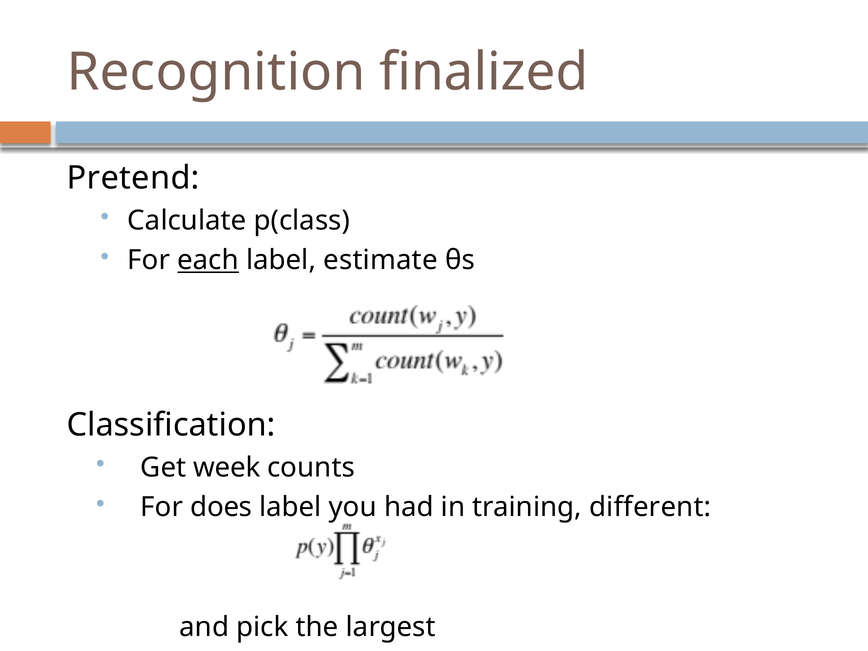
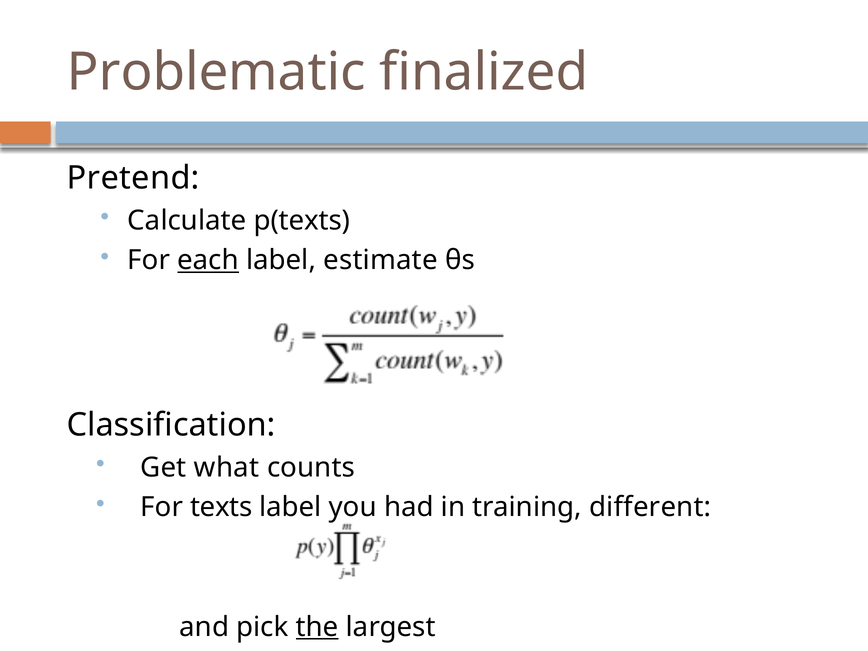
Recognition: Recognition -> Problematic
p(class: p(class -> p(texts
week: week -> what
does: does -> texts
the underline: none -> present
